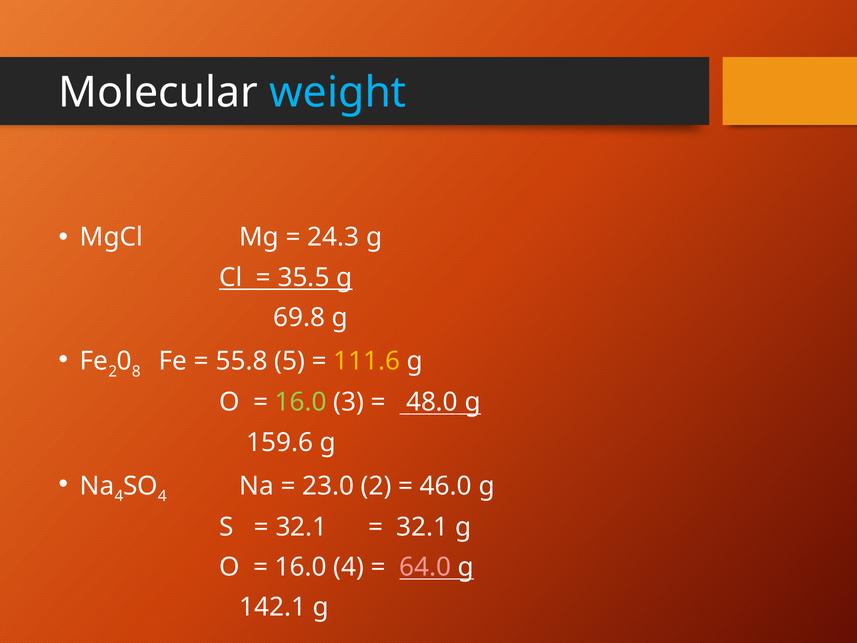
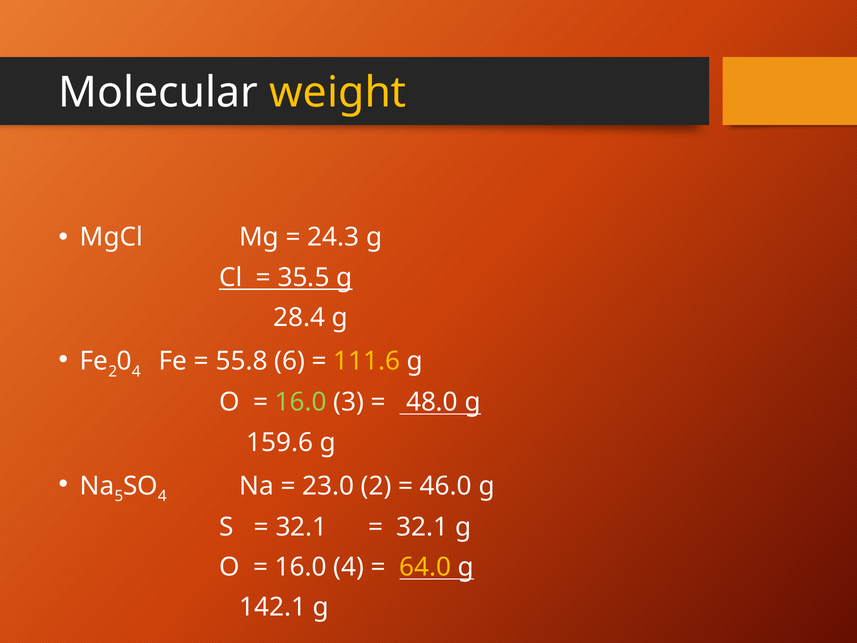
weight colour: light blue -> yellow
69.8: 69.8 -> 28.4
8 at (136, 371): 8 -> 4
5: 5 -> 6
Na 4: 4 -> 5
64.0 colour: pink -> yellow
